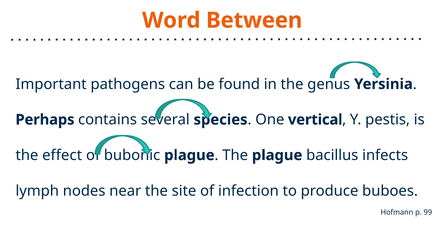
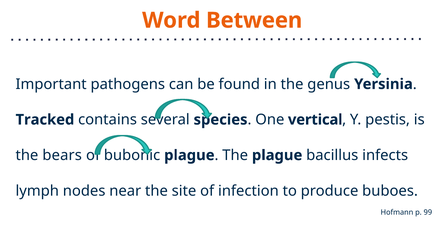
Perhaps: Perhaps -> Tracked
effect: effect -> bears
